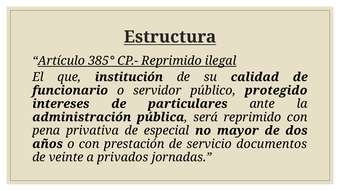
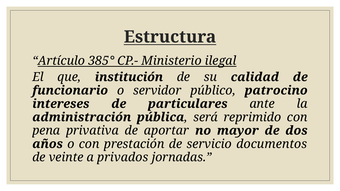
CP.- Reprimido: Reprimido -> Ministerio
protegido: protegido -> patrocino
especial: especial -> aportar
